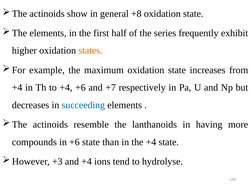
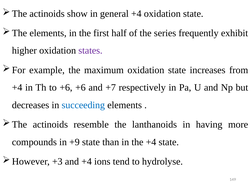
general +8: +8 -> +4
states colour: orange -> purple
to +4: +4 -> +6
in +6: +6 -> +9
